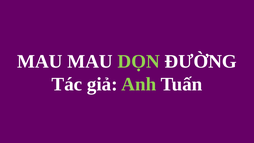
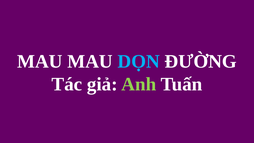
DỌN colour: light green -> light blue
